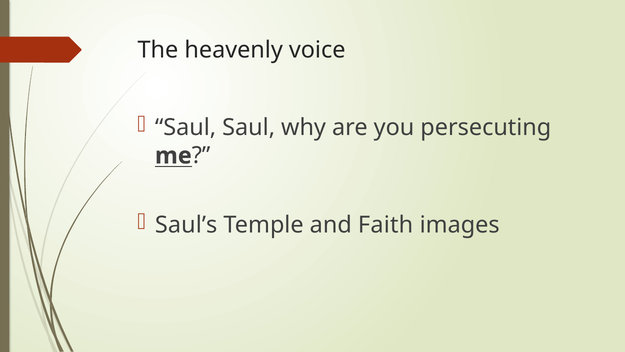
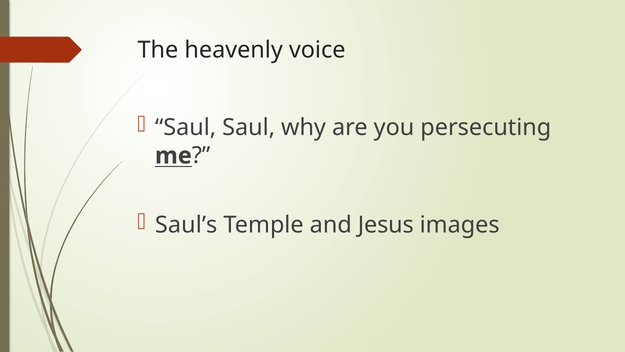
Faith: Faith -> Jesus
